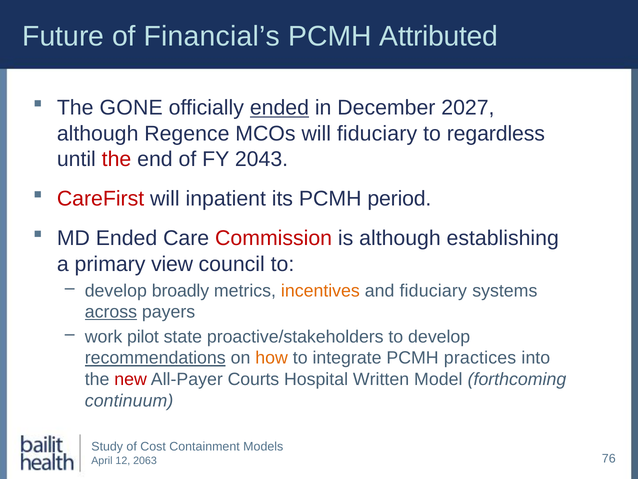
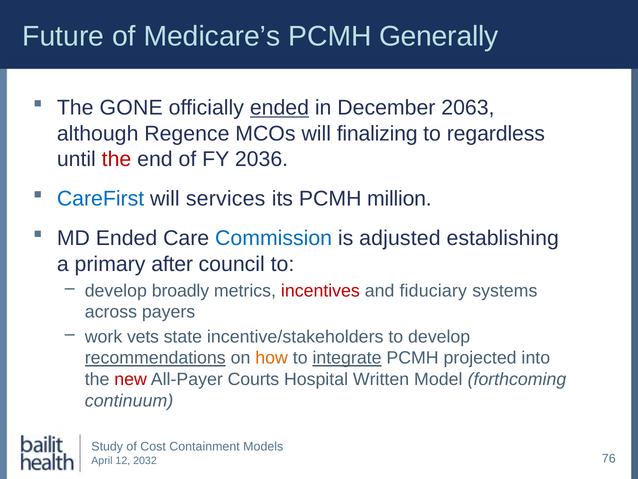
Financial’s: Financial’s -> Medicare’s
Attributed: Attributed -> Generally
2027: 2027 -> 2063
will fiduciary: fiduciary -> finalizing
2043: 2043 -> 2036
CareFirst colour: red -> blue
inpatient: inpatient -> services
period: period -> million
Commission colour: red -> blue
is although: although -> adjusted
view: view -> after
incentives colour: orange -> red
across underline: present -> none
pilot: pilot -> vets
proactive/stakeholders: proactive/stakeholders -> incentive/stakeholders
integrate underline: none -> present
practices: practices -> projected
2063: 2063 -> 2032
